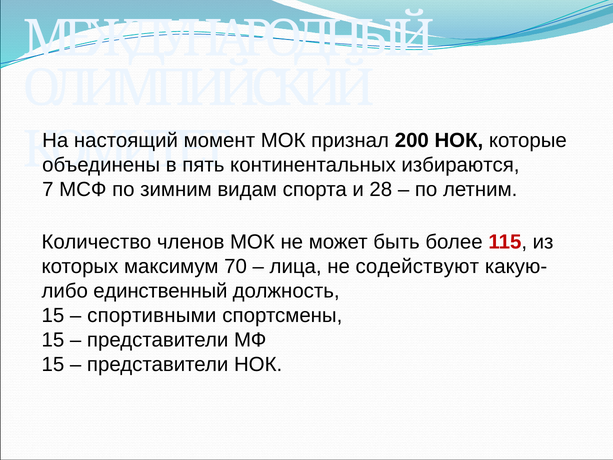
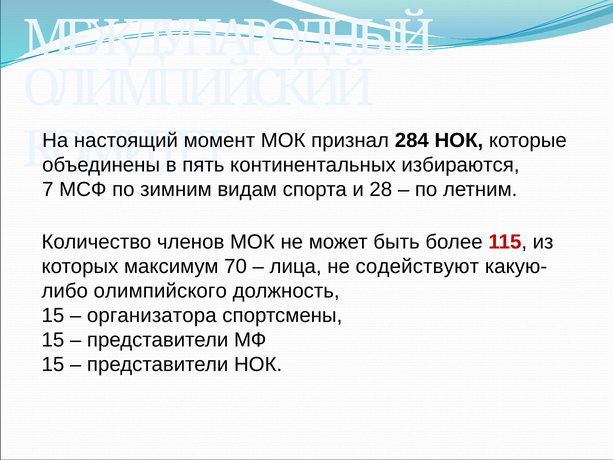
200: 200 -> 284
единственный: единственный -> олимпийского
спортивными: спортивными -> организатора
